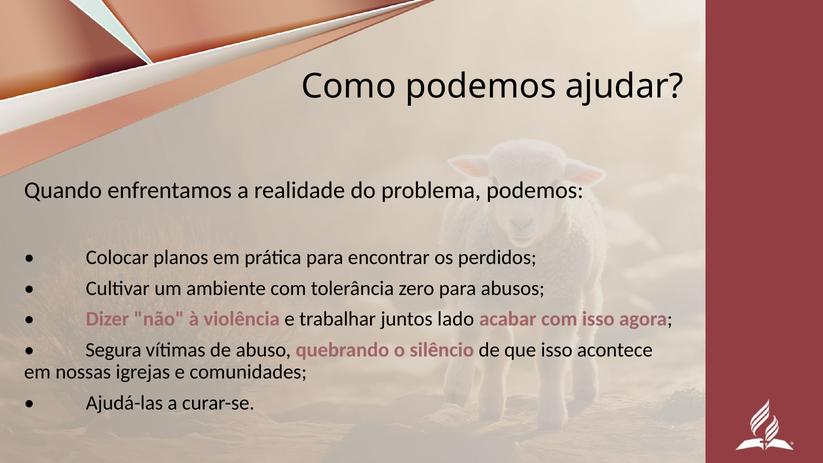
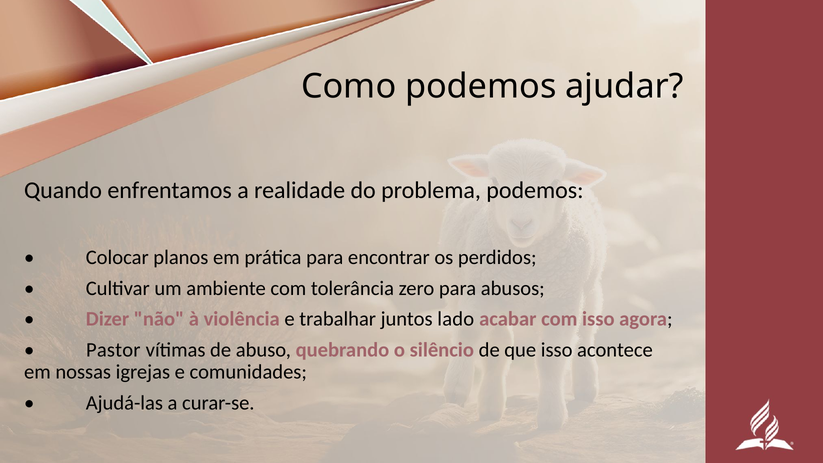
Segura: Segura -> Pastor
